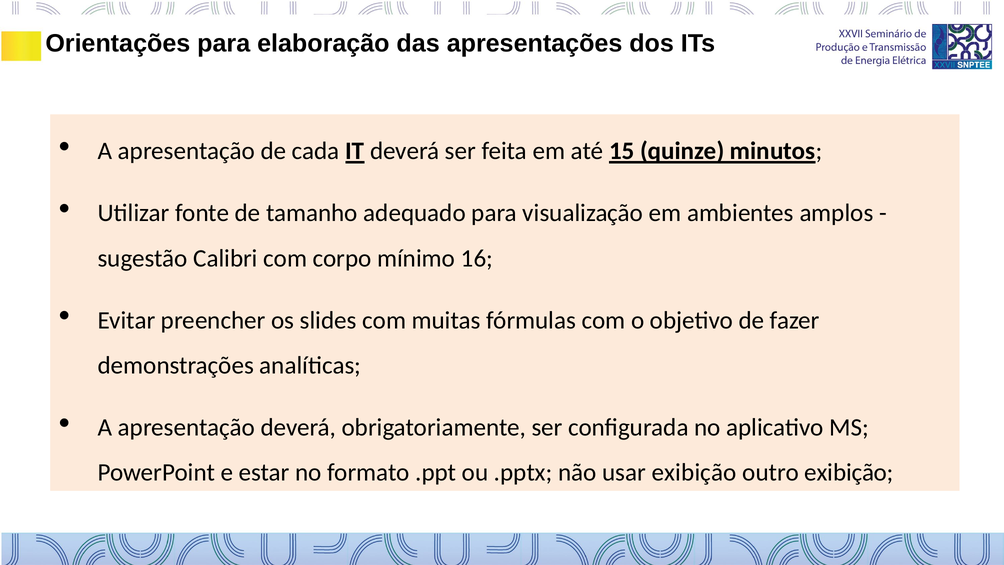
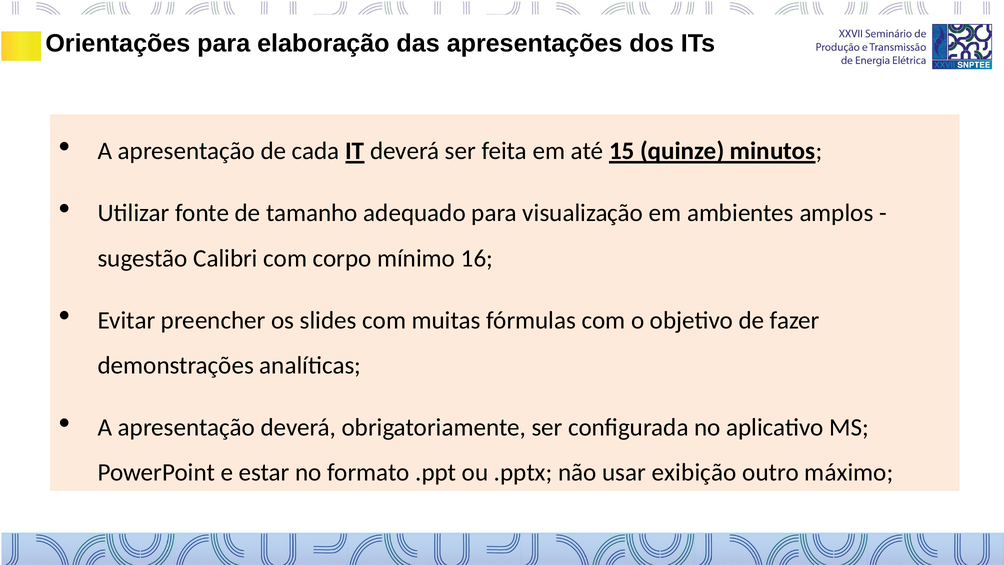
outro exibição: exibição -> máximo
